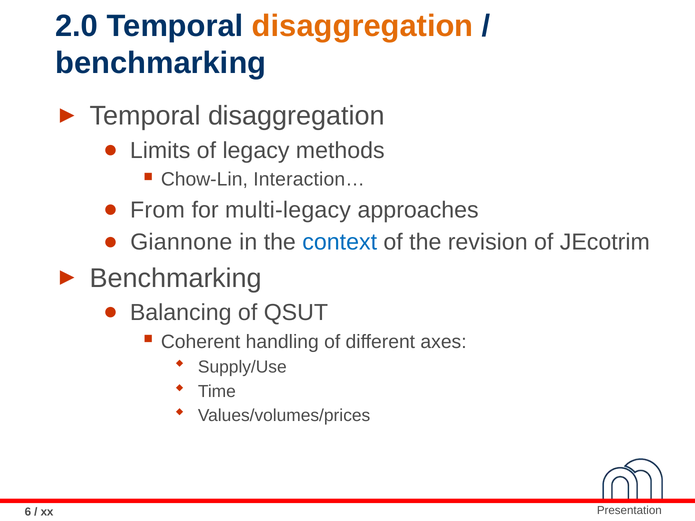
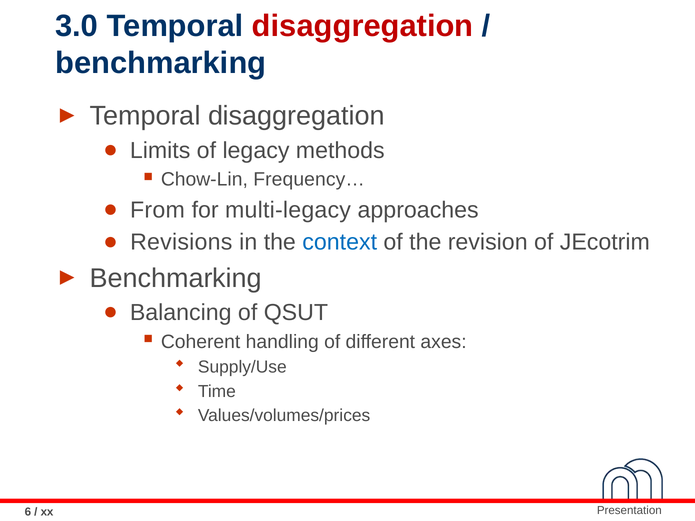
2.0: 2.0 -> 3.0
disaggregation at (363, 26) colour: orange -> red
Interaction…: Interaction… -> Frequency…
Giannone: Giannone -> Revisions
